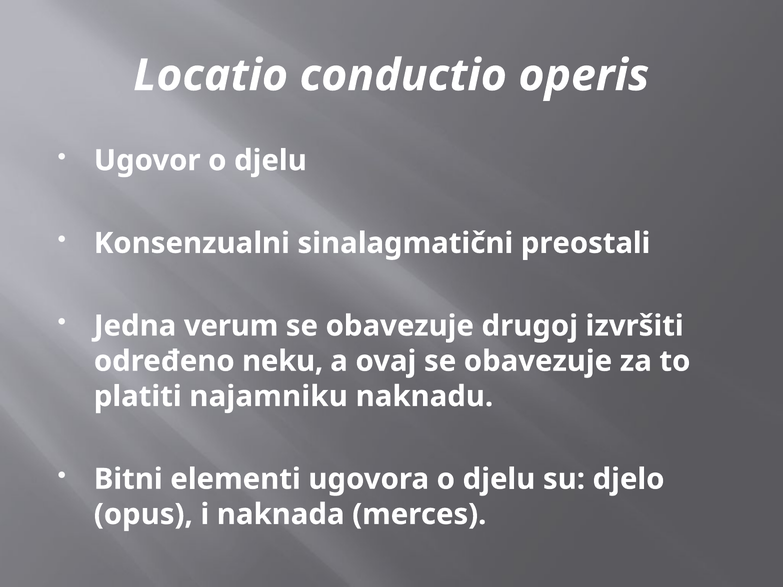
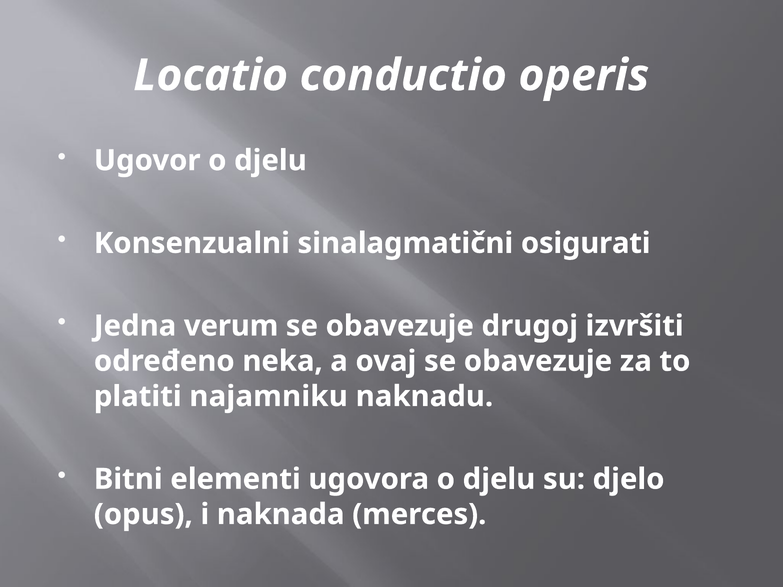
preostali: preostali -> osigurati
neku: neku -> neka
